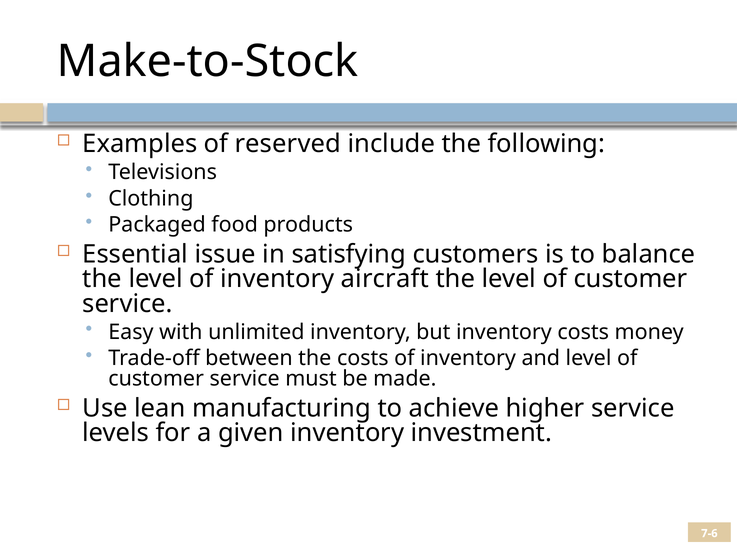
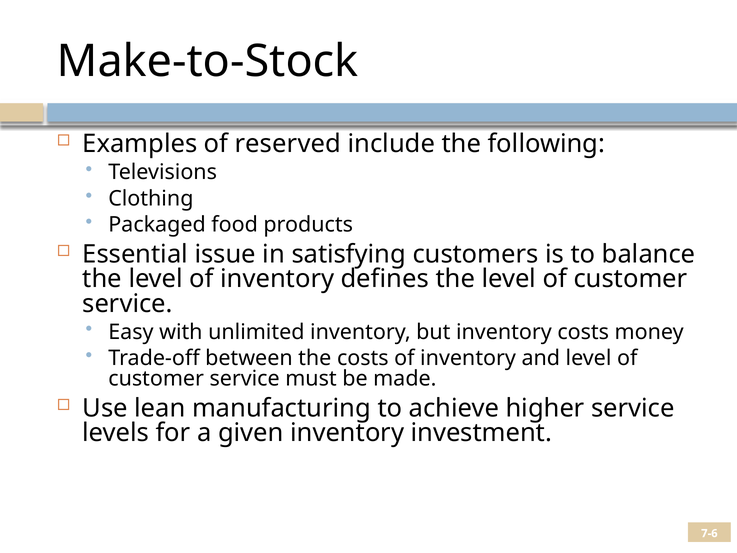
aircraft: aircraft -> defines
